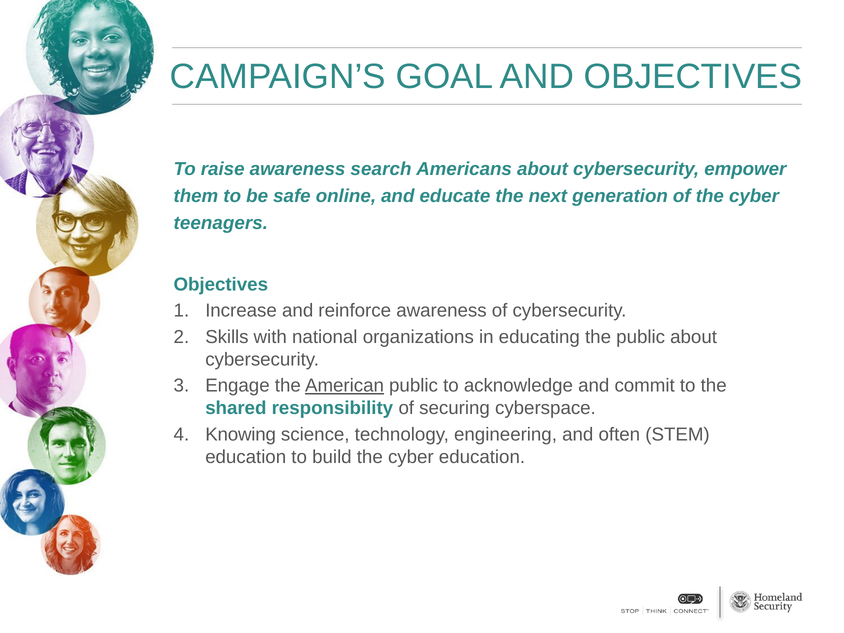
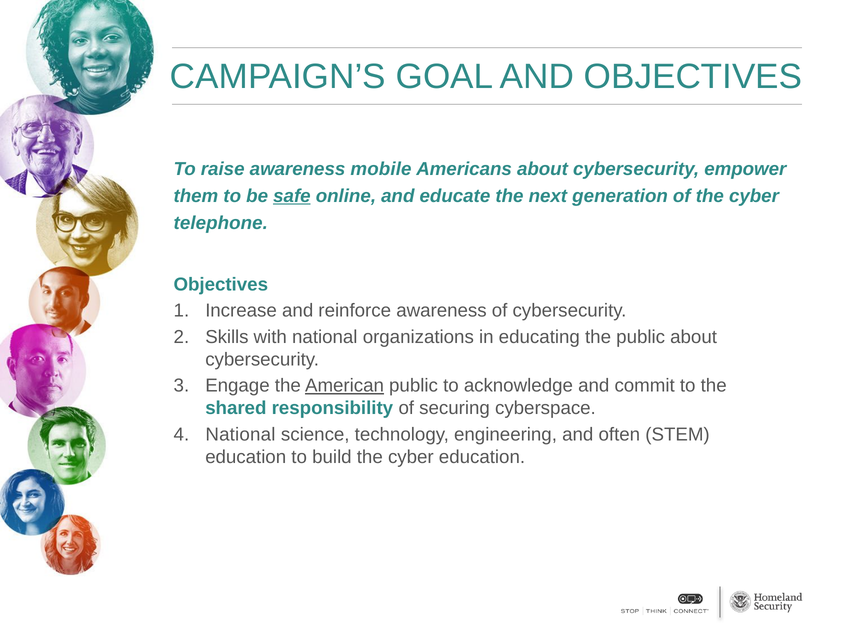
search: search -> mobile
safe underline: none -> present
teenagers: teenagers -> telephone
Knowing at (241, 434): Knowing -> National
